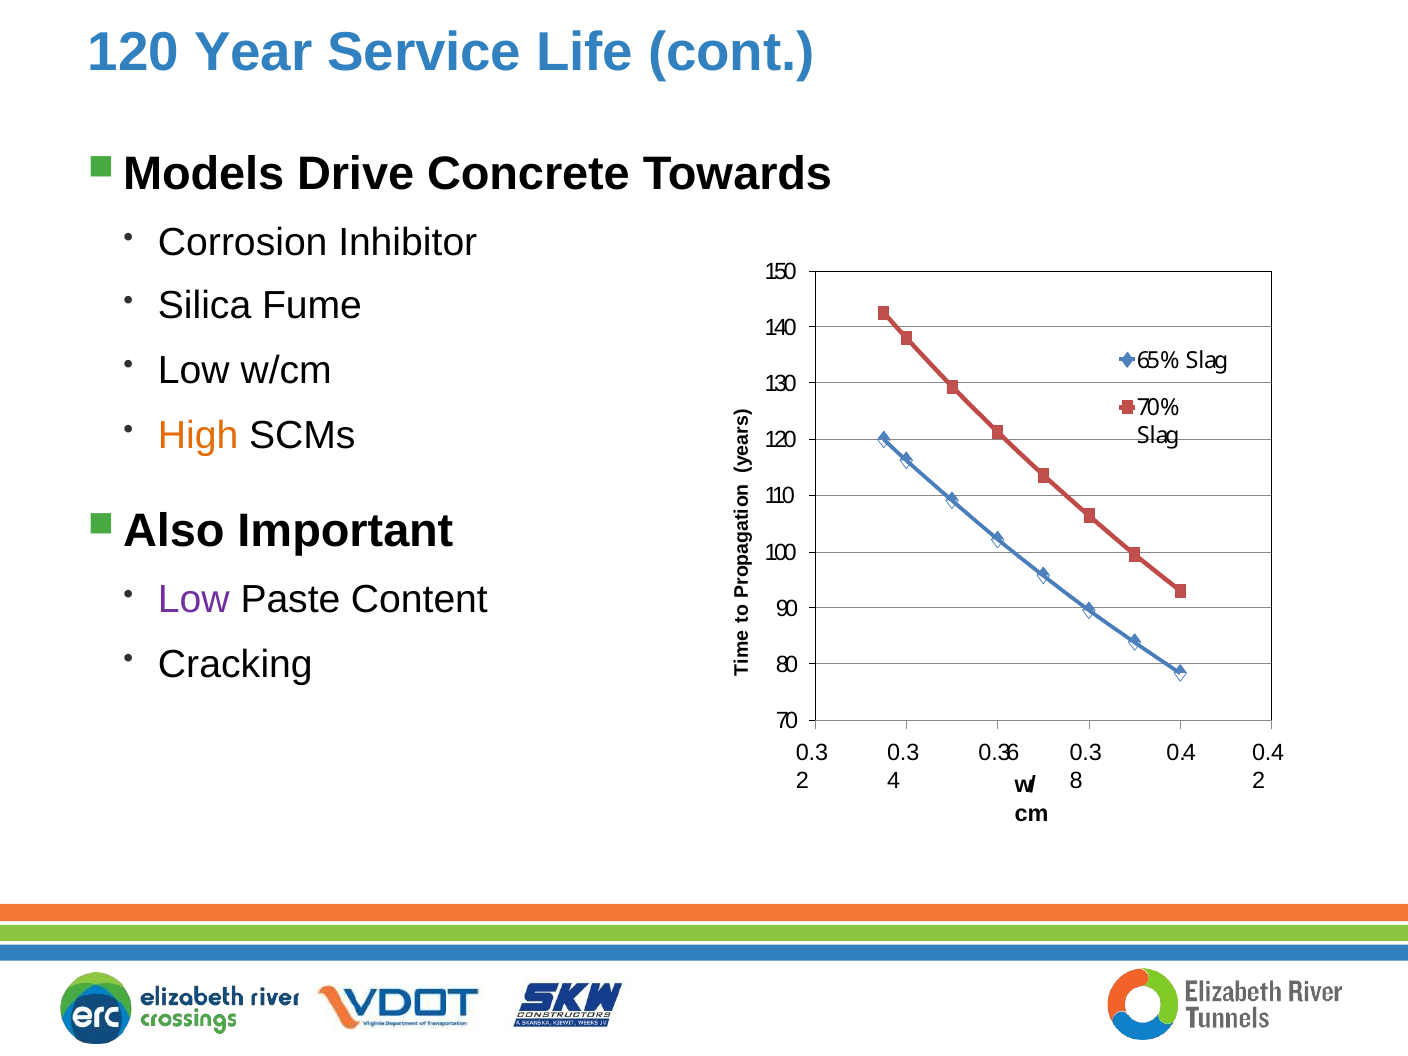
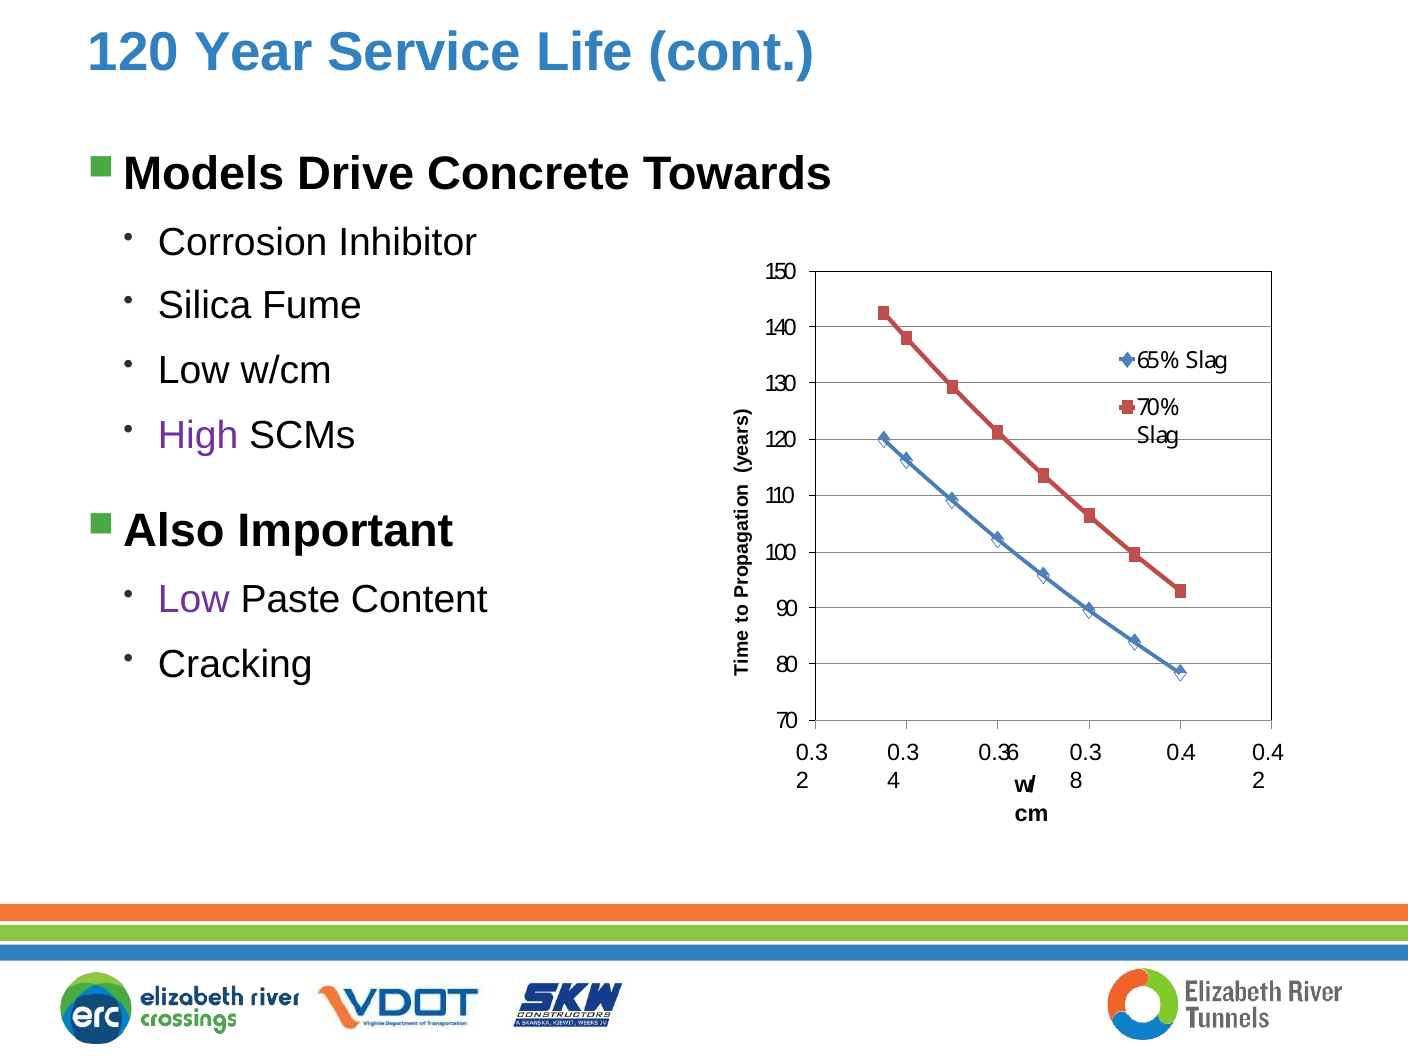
High colour: orange -> purple
